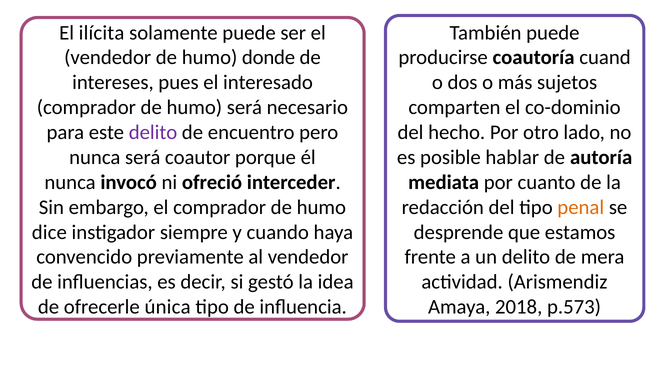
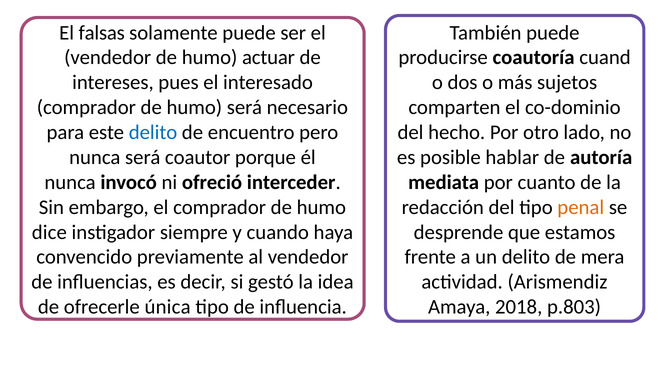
ilícita: ilícita -> falsas
donde: donde -> actuar
delito at (153, 132) colour: purple -> blue
p.573: p.573 -> p.803
